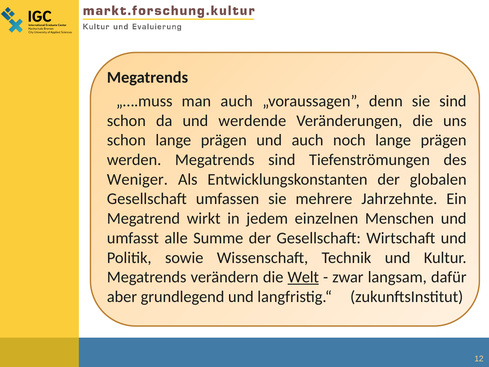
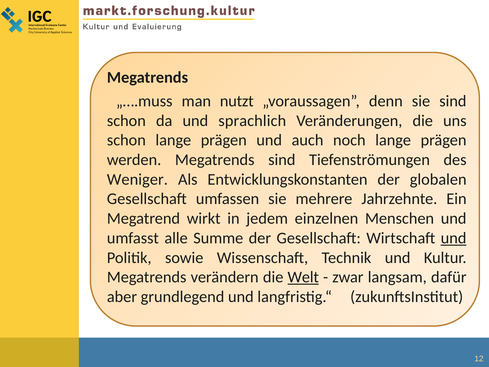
man auch: auch -> nutzt
werdende: werdende -> sprachlich
und at (454, 238) underline: none -> present
